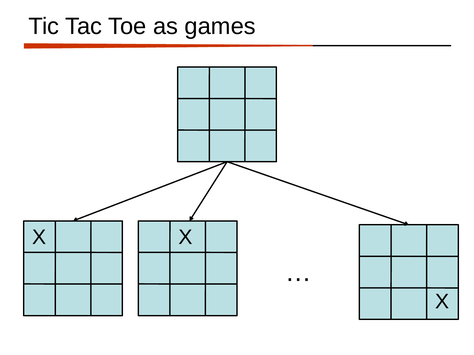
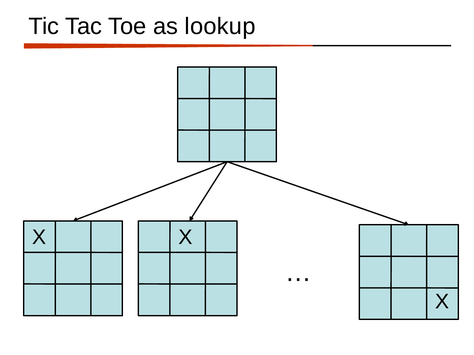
games: games -> lookup
